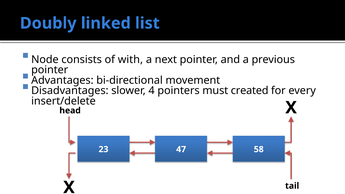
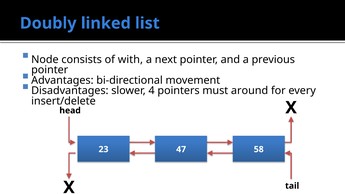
created: created -> around
